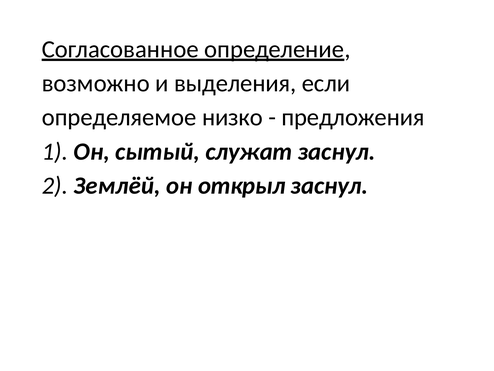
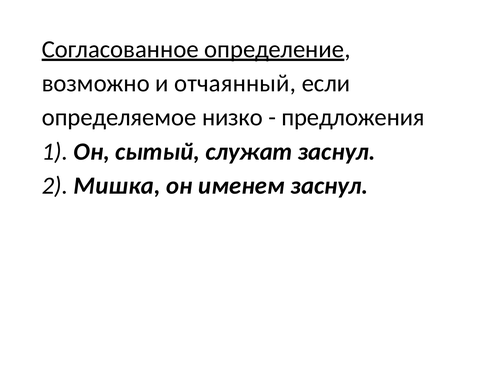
выделения: выделения -> отчаянный
Землёй: Землёй -> Мишка
открыл: открыл -> именем
